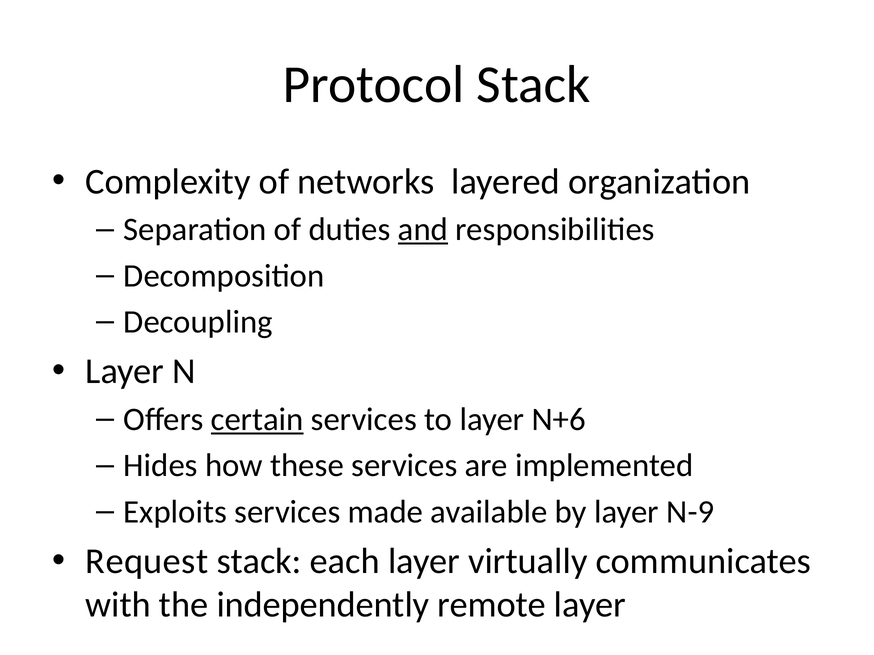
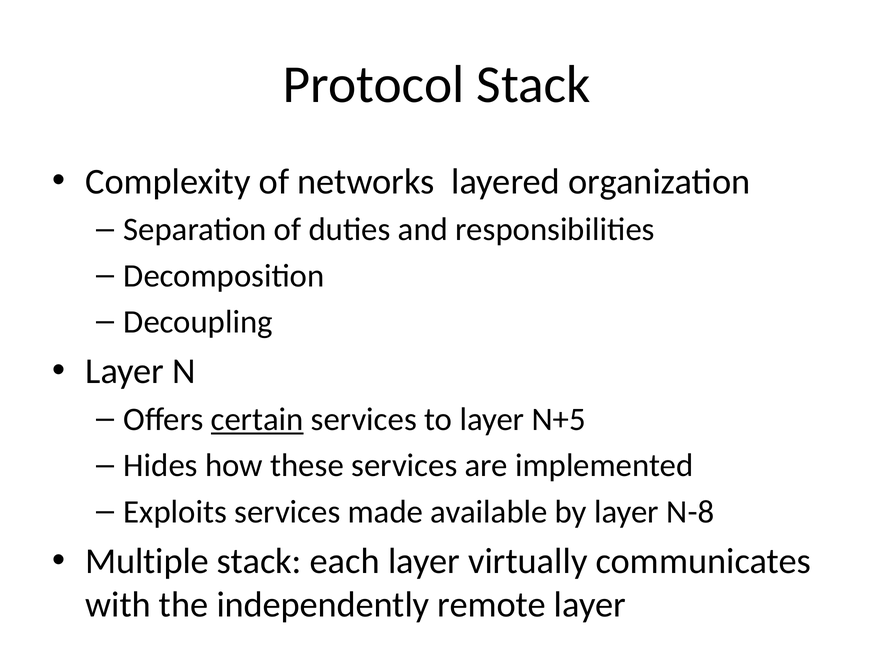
and underline: present -> none
N+6: N+6 -> N+5
N-9: N-9 -> N-8
Request: Request -> Multiple
